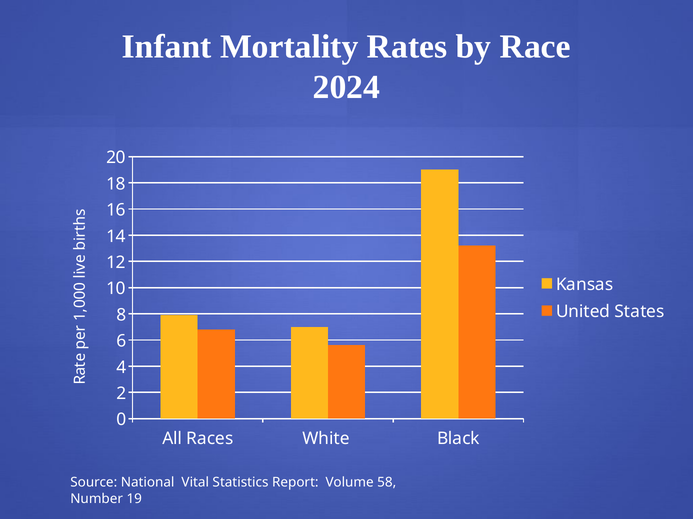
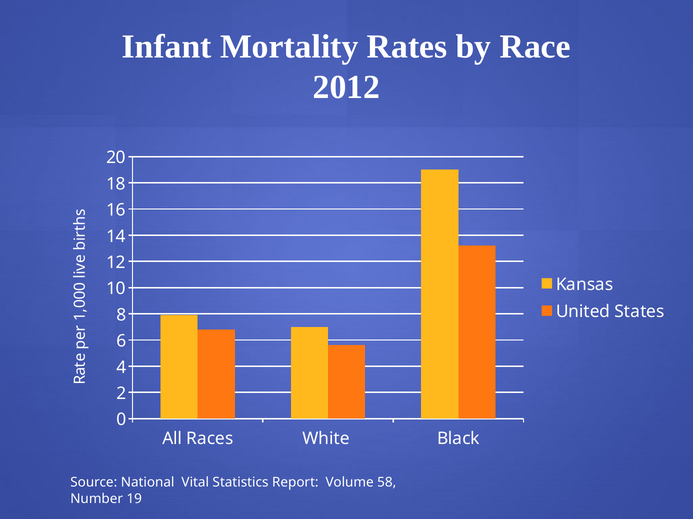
2024: 2024 -> 2012
